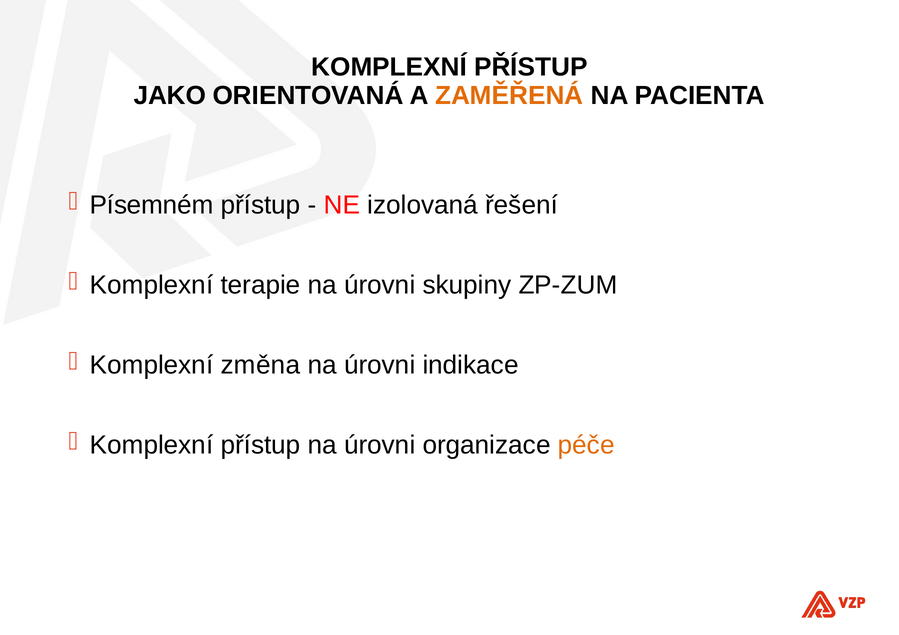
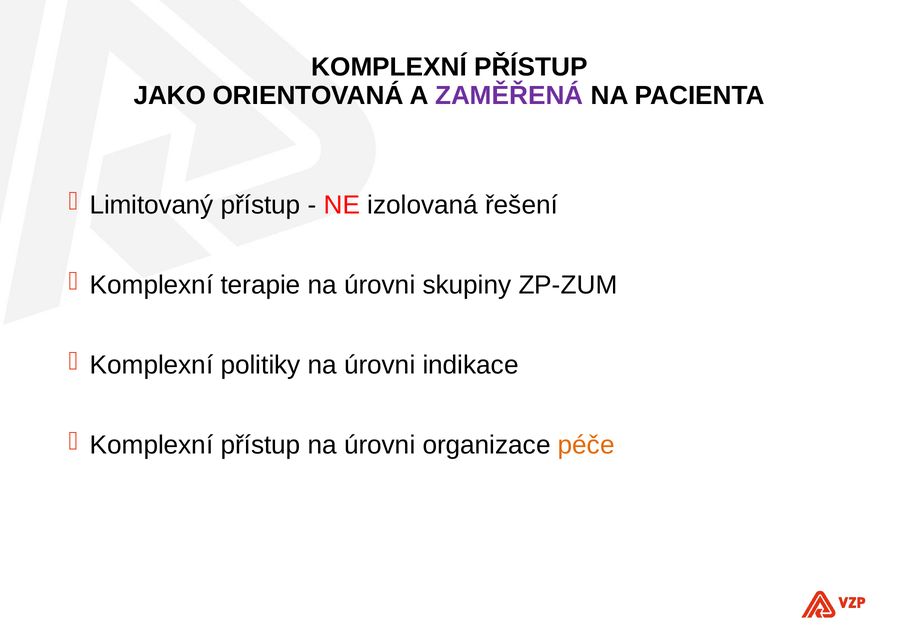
ZAMĚŘENÁ colour: orange -> purple
Písemném: Písemném -> Limitovaný
změna: změna -> politiky
